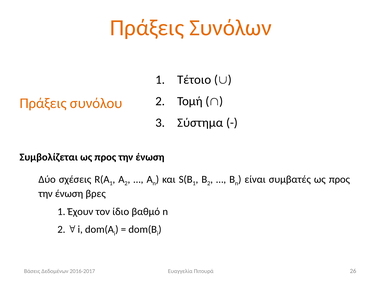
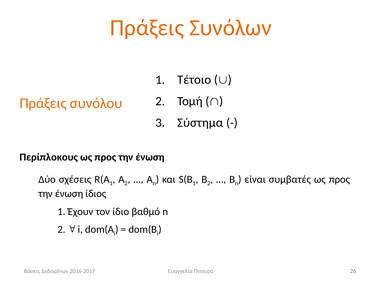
Συμβολίζεται: Συμβολίζεται -> Περίπλοκους
βρες: βρες -> ίδιος
